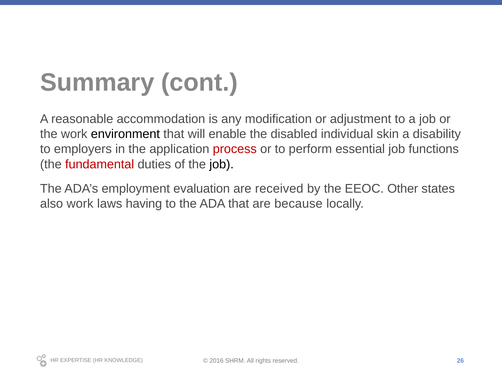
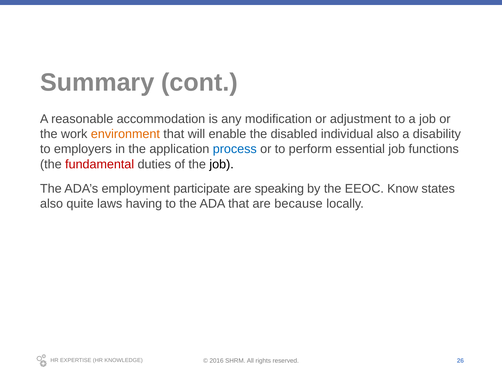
environment colour: black -> orange
individual skin: skin -> also
process colour: red -> blue
evaluation: evaluation -> participate
received: received -> speaking
Other: Other -> Know
also work: work -> quite
